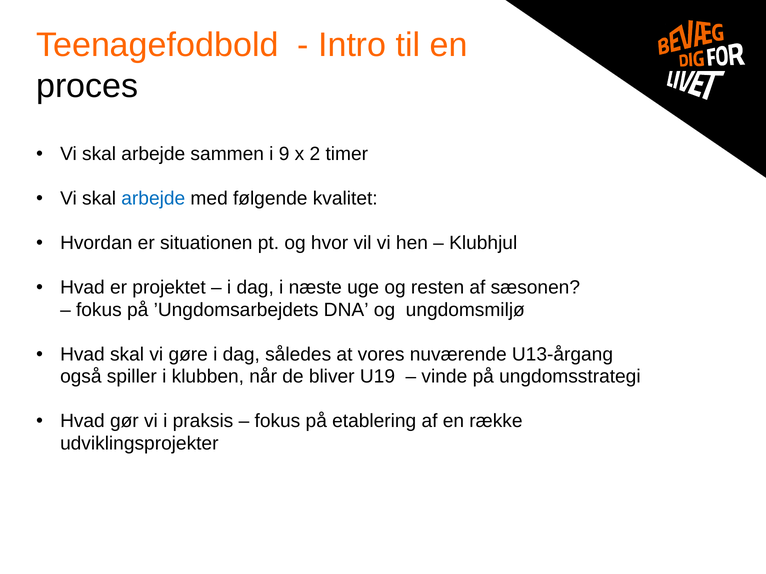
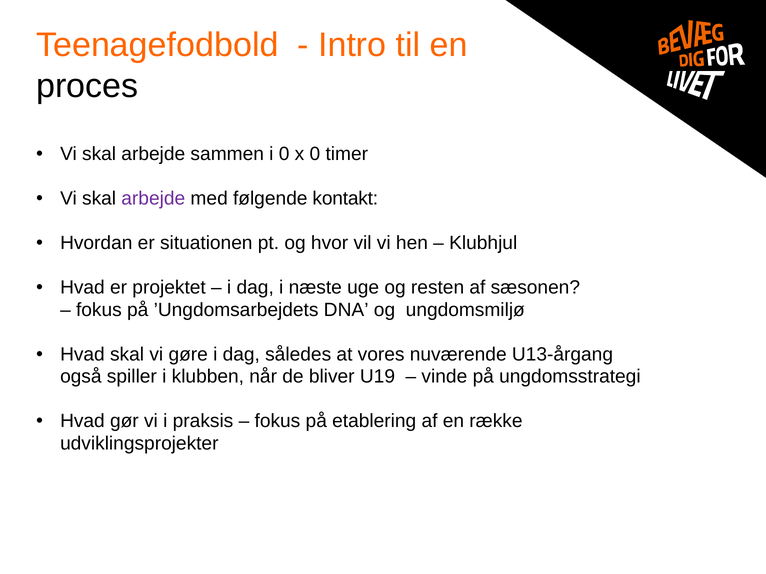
i 9: 9 -> 0
x 2: 2 -> 0
arbejde at (153, 199) colour: blue -> purple
kvalitet: kvalitet -> kontakt
